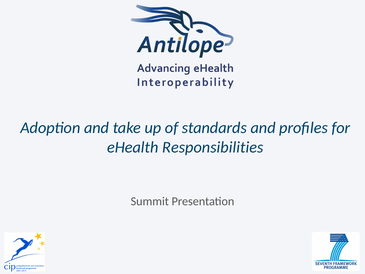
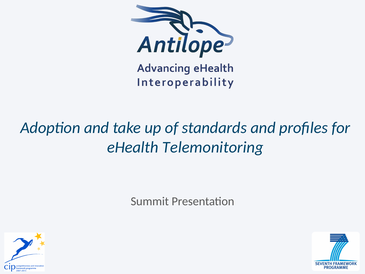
Responsibilities: Responsibilities -> Telemonitoring
